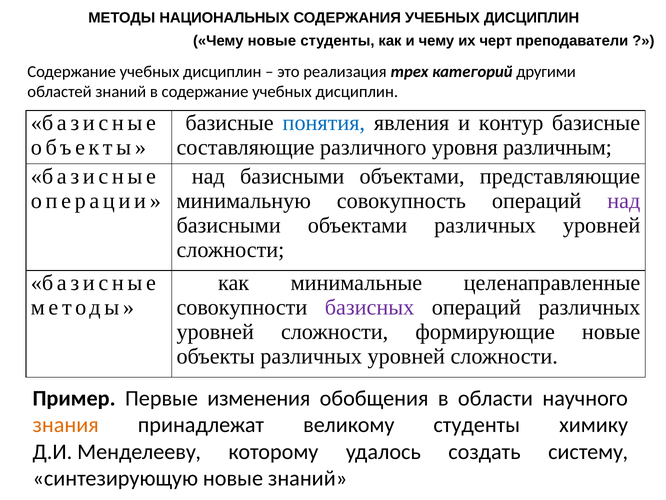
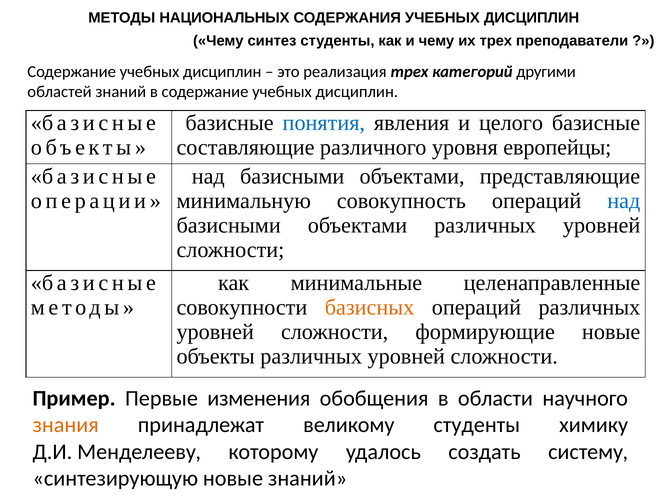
Чему новые: новые -> синтез
их черт: черт -> трех
контур: контур -> целого
различным: различным -> европейцы
над at (624, 201) colour: purple -> blue
базисных colour: purple -> orange
